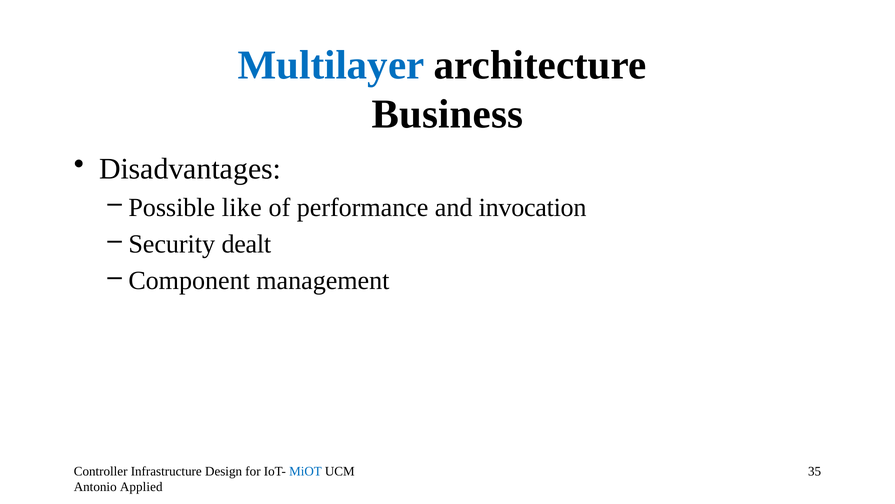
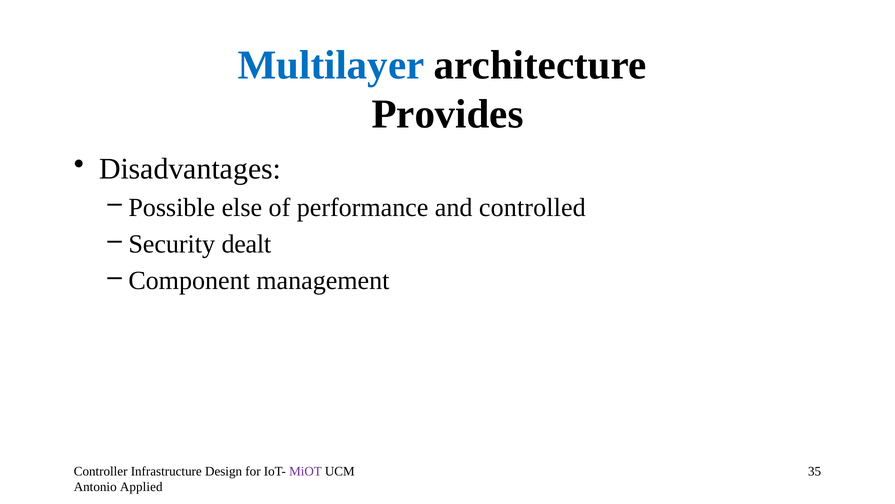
Business: Business -> Provides
like: like -> else
invocation: invocation -> controlled
MiOT colour: blue -> purple
